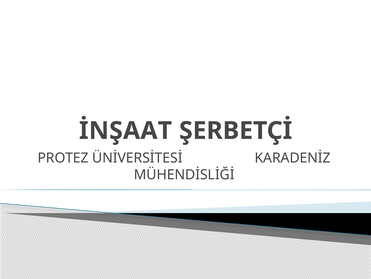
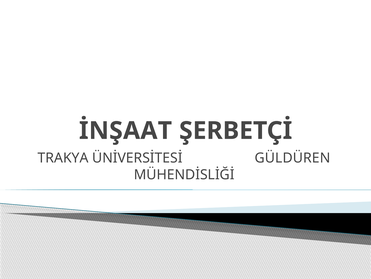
PROTEZ: PROTEZ -> TRAKYA
KARADENİZ: KARADENİZ -> GÜLDÜREN
